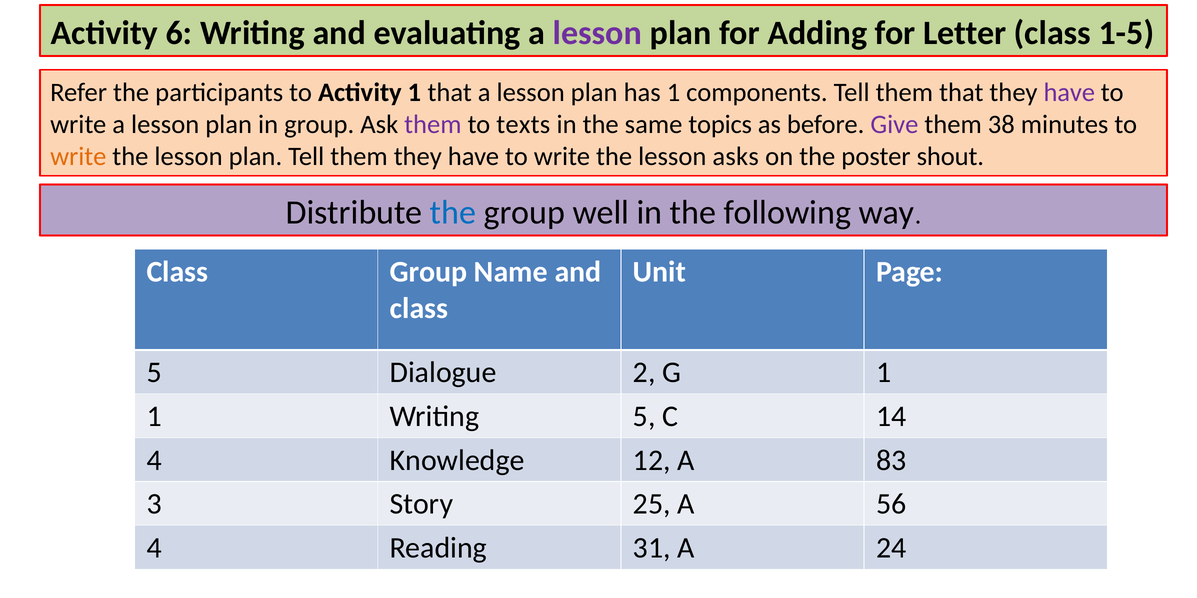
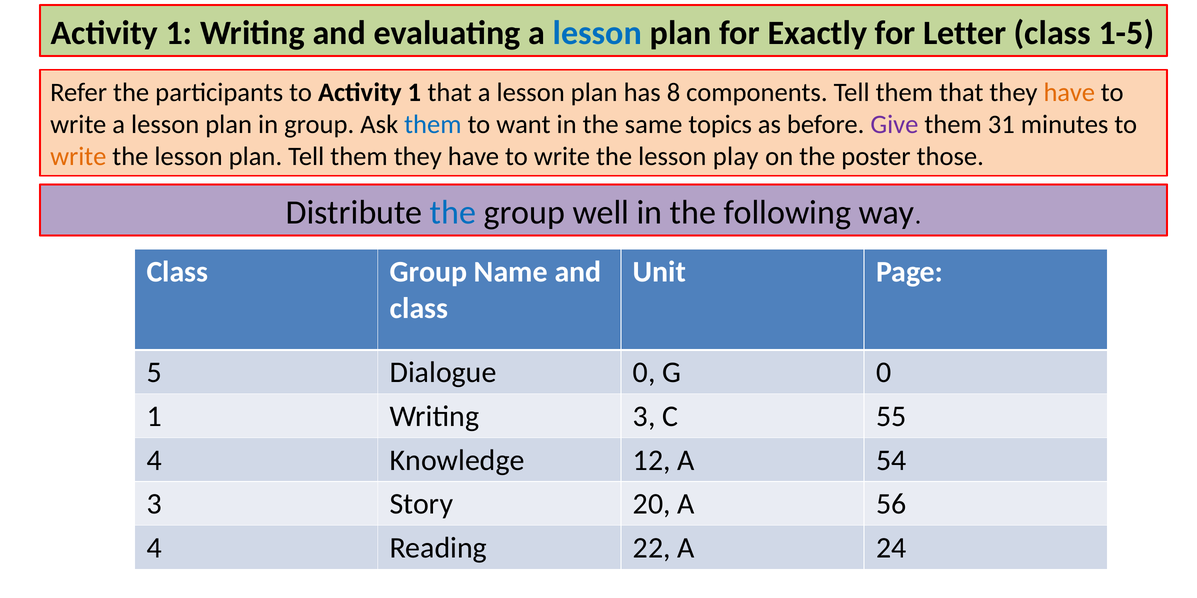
6 at (179, 33): 6 -> 1
lesson at (597, 33) colour: purple -> blue
Adding: Adding -> Exactly
has 1: 1 -> 8
have at (1069, 93) colour: purple -> orange
them at (433, 125) colour: purple -> blue
texts: texts -> want
38: 38 -> 31
asks: asks -> play
shout: shout -> those
Dialogue 2: 2 -> 0
G 1: 1 -> 0
Writing 5: 5 -> 3
14: 14 -> 55
83: 83 -> 54
25: 25 -> 20
31: 31 -> 22
